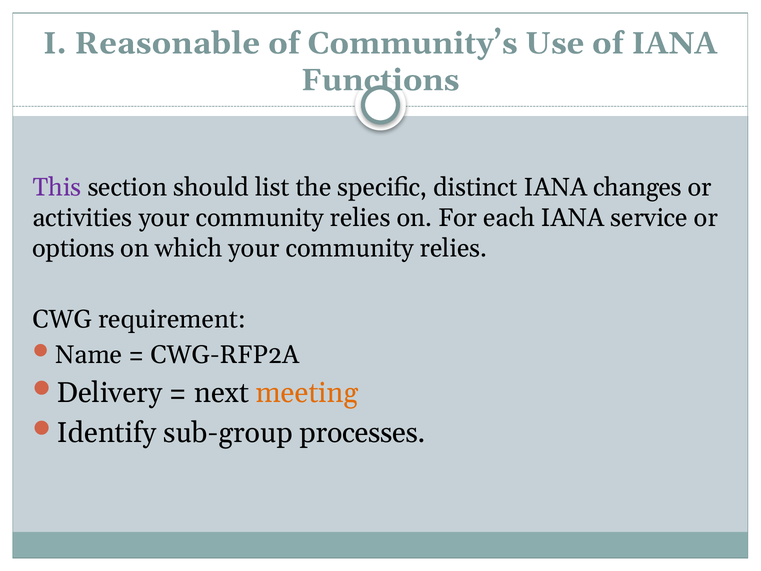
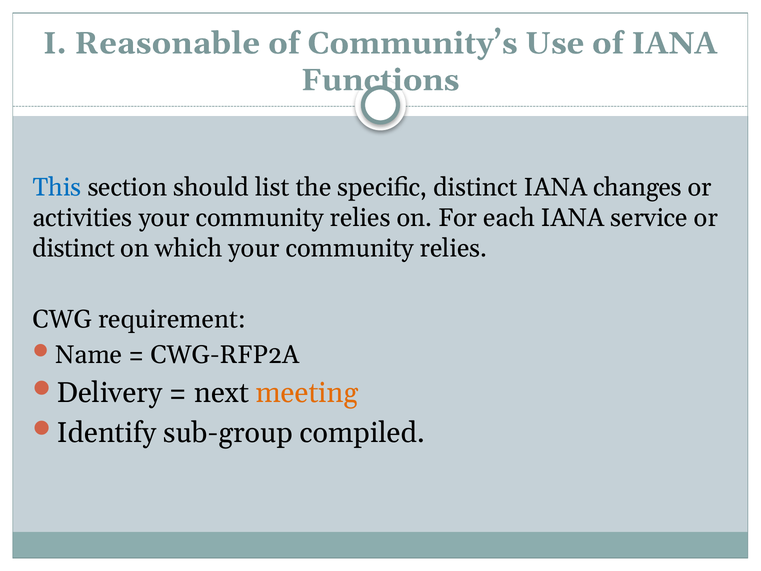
This colour: purple -> blue
options at (74, 248): options -> distinct
processes: processes -> compiled
